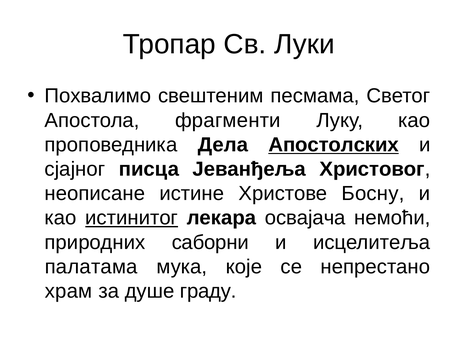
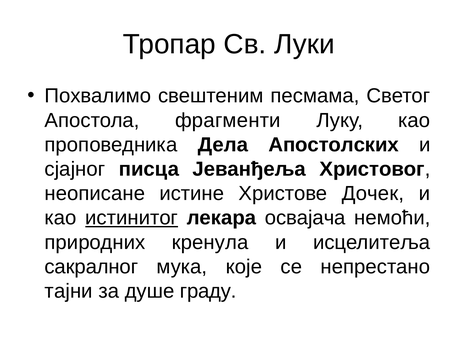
Апостолских underline: present -> none
Босну: Босну -> Дочек
саборни: саборни -> кренула
палатама: палатама -> сакралног
храм: храм -> тајни
